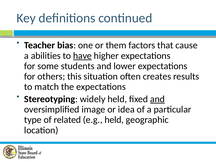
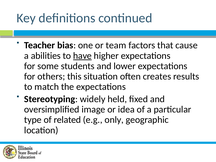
them: them -> team
and at (157, 99) underline: present -> none
e.g held: held -> only
